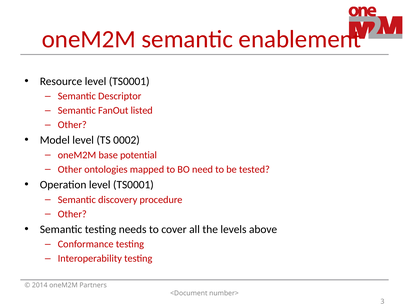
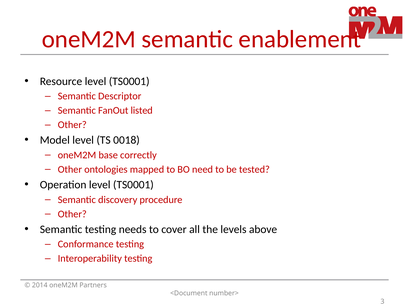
0002: 0002 -> 0018
potential: potential -> correctly
